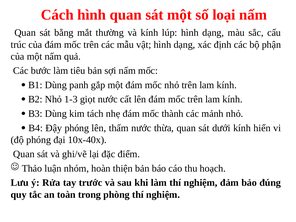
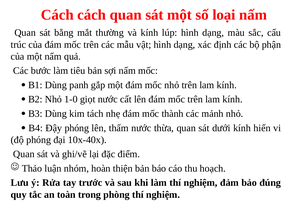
Cách hình: hình -> cách
1-3: 1-3 -> 1-0
